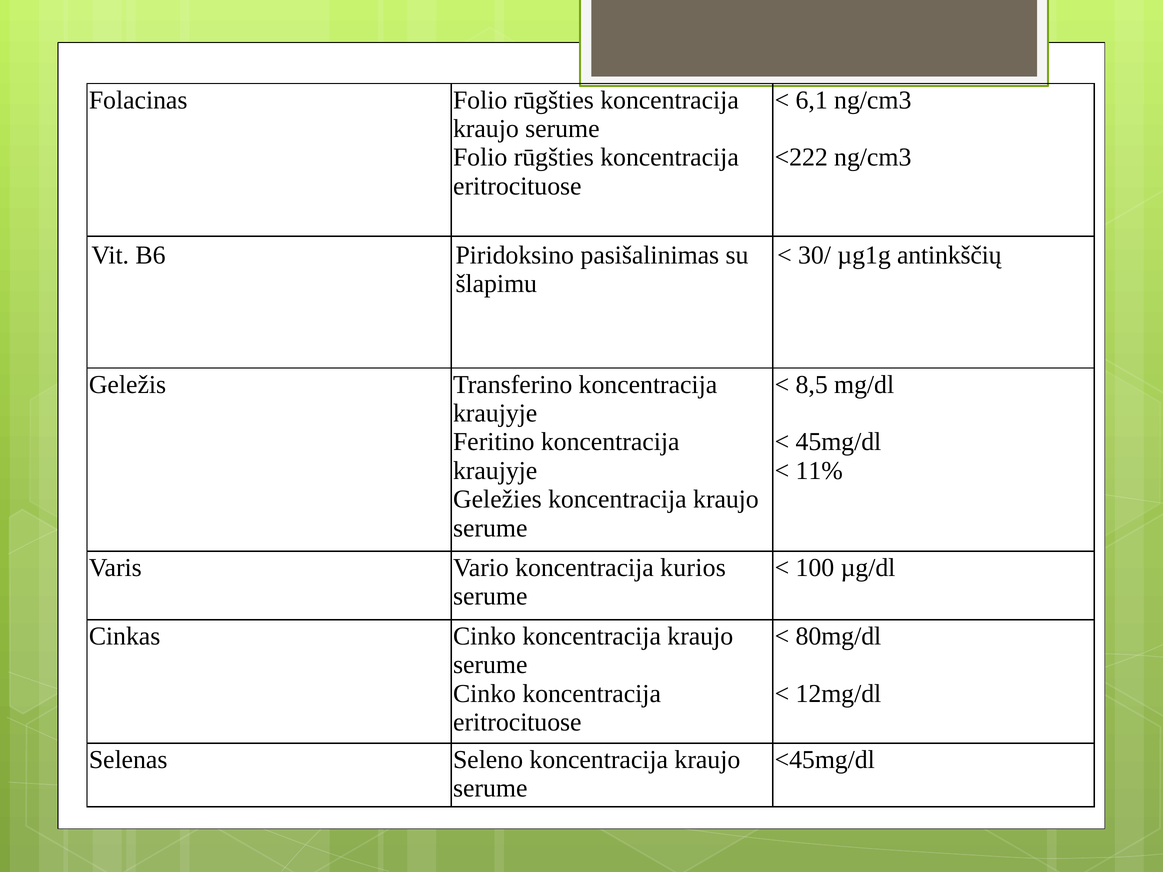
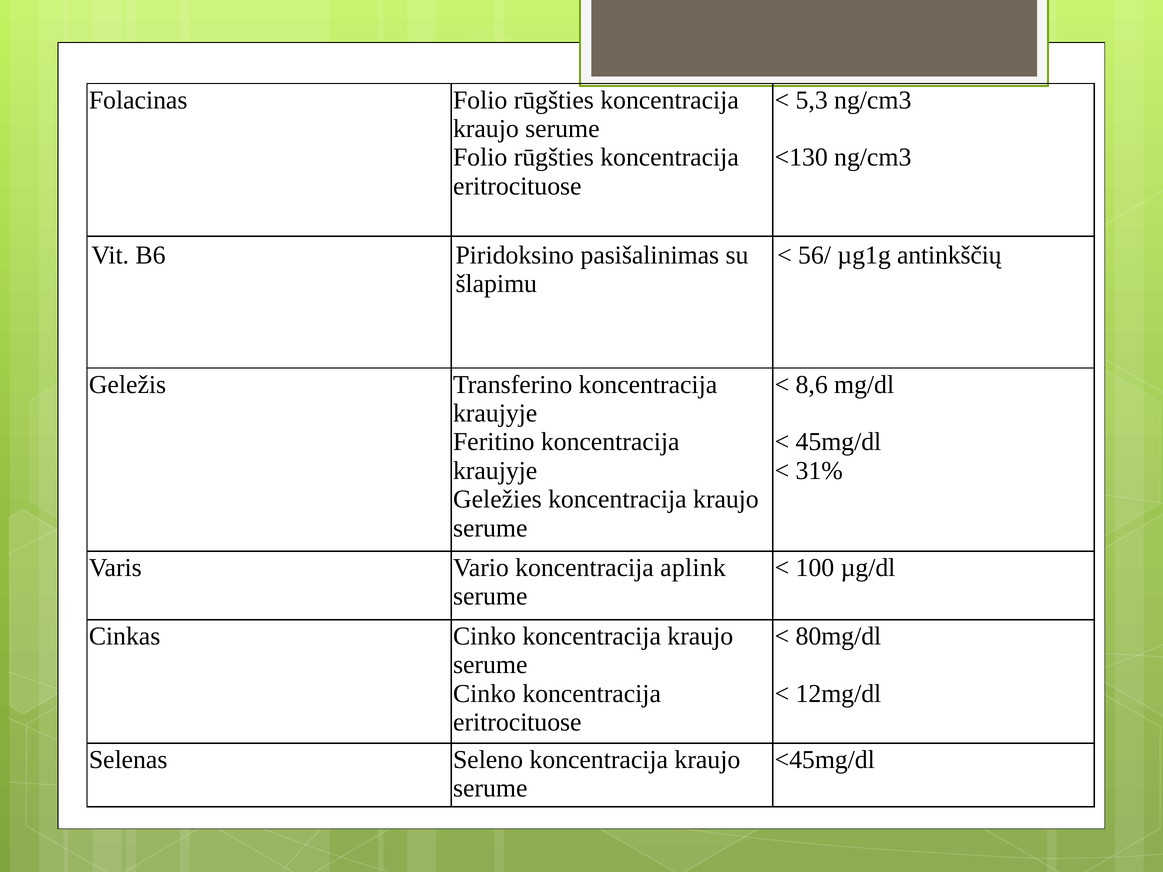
6,1: 6,1 -> 5,3
<222: <222 -> <130
30/: 30/ -> 56/
8,5: 8,5 -> 8,6
11%: 11% -> 31%
kurios: kurios -> aplink
